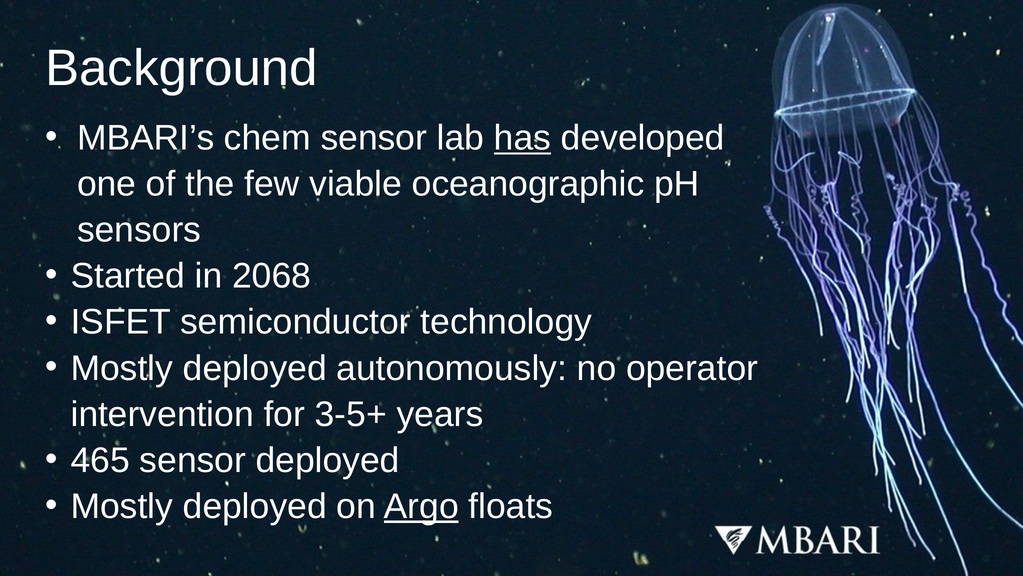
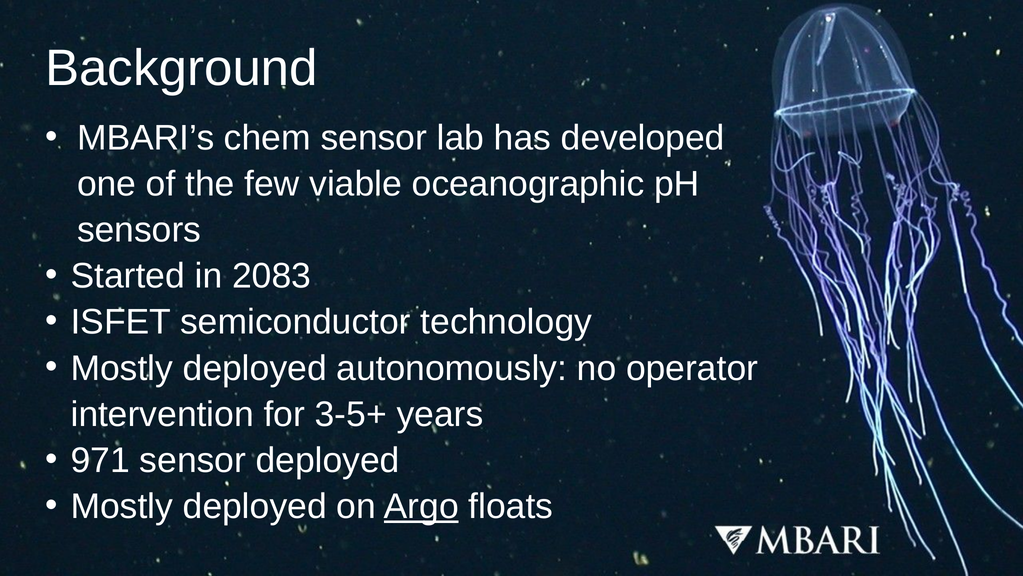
has underline: present -> none
2068: 2068 -> 2083
465: 465 -> 971
